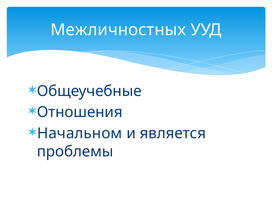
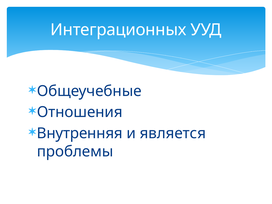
Межличностных: Межличностных -> Интеграционных
Начальном: Начальном -> Внутренняя
